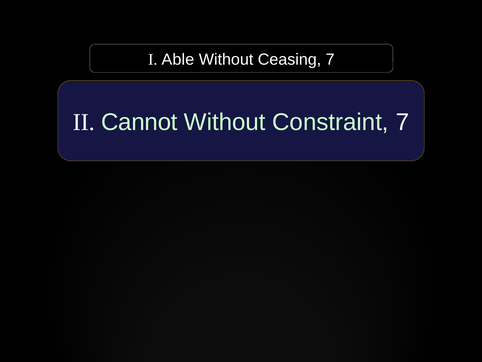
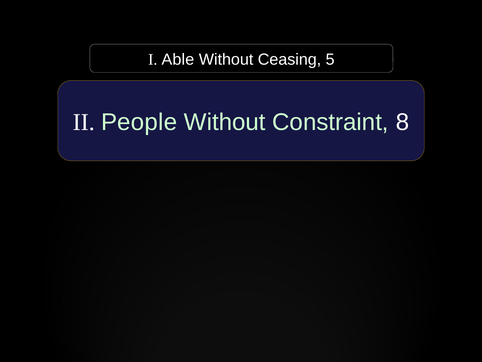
Ceasing 7: 7 -> 5
Cannot: Cannot -> People
Constraint 7: 7 -> 8
